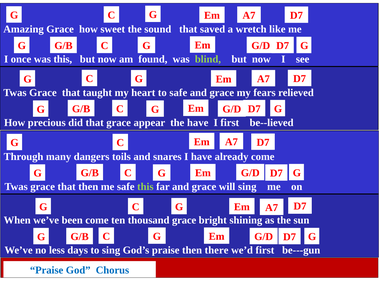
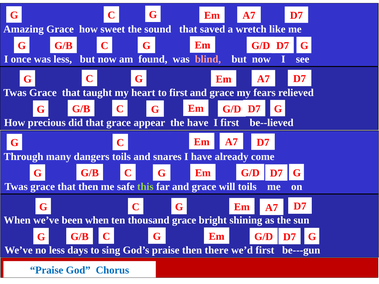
was this: this -> less
blind colour: light green -> pink
to safe: safe -> first
will sing: sing -> toils
been come: come -> when
